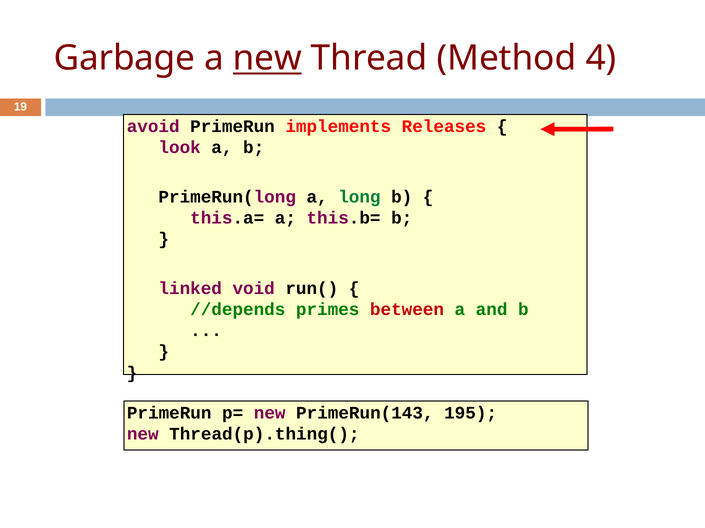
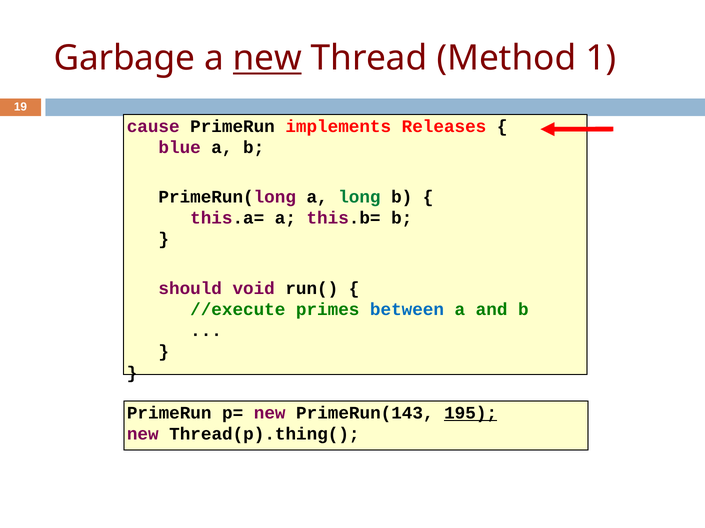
4: 4 -> 1
avoid: avoid -> cause
look: look -> blue
linked: linked -> should
//depends: //depends -> //execute
between colour: red -> blue
195 underline: none -> present
